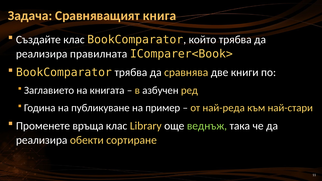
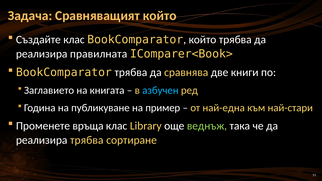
Сравняващият книга: книга -> който
азбучен colour: white -> light blue
най-реда: най-реда -> най-една
реализира обекти: обекти -> трябва
